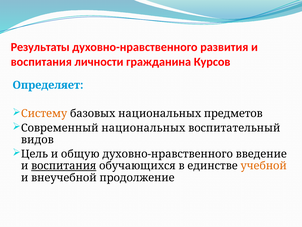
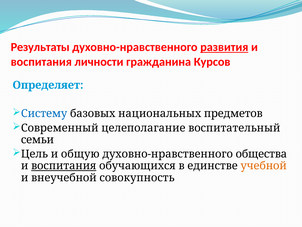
развития underline: none -> present
Систему colour: orange -> blue
Современный национальных: национальных -> целеполагание
видов: видов -> семьи
введение: введение -> общества
продолжение: продолжение -> совокупность
